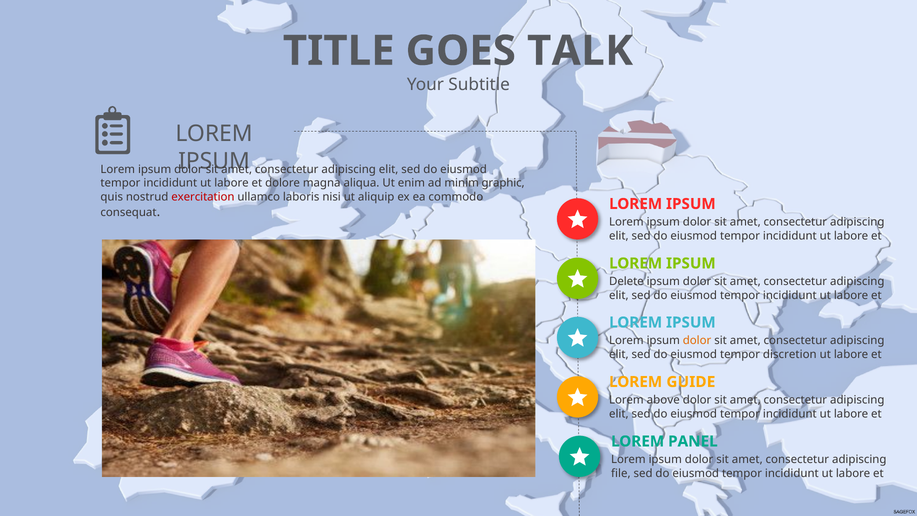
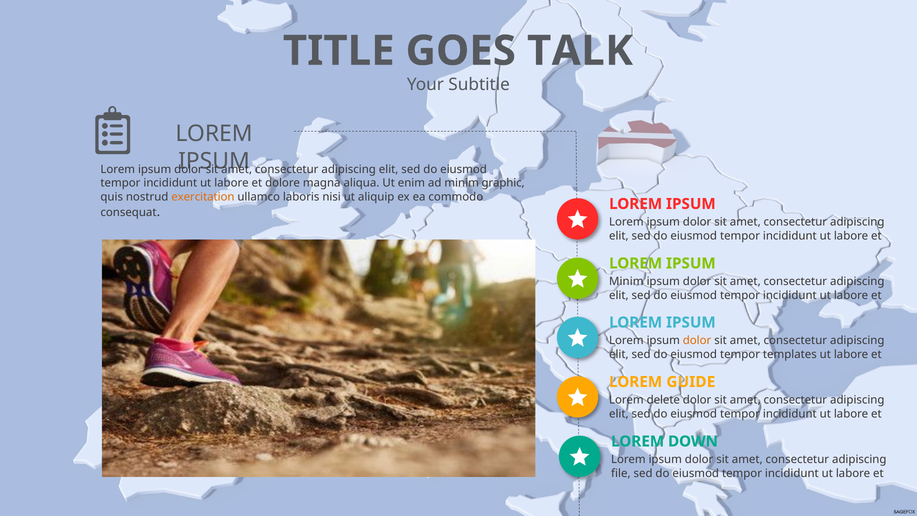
exercitation colour: red -> orange
Delete at (626, 281): Delete -> Minim
discretion: discretion -> templates
above: above -> delete
PANEL: PANEL -> DOWN
